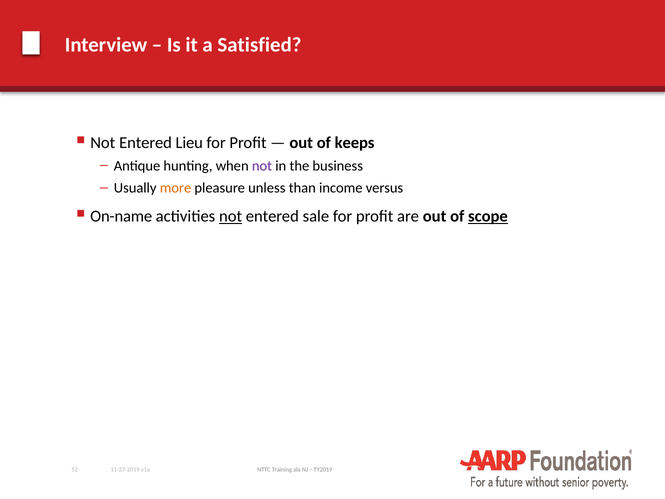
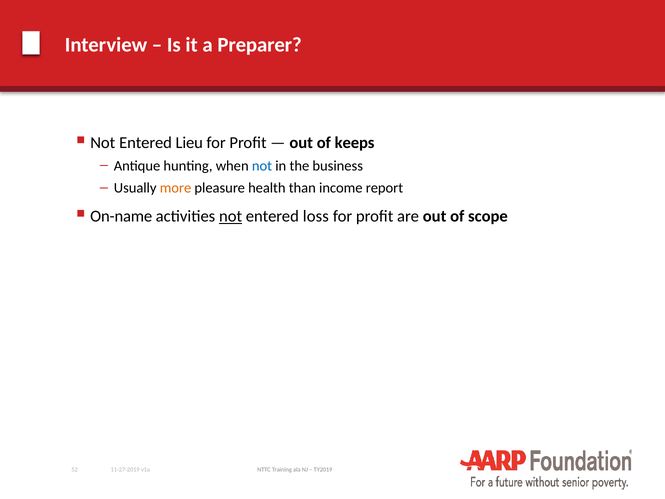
Satisfied: Satisfied -> Preparer
not at (262, 166) colour: purple -> blue
unless: unless -> health
versus: versus -> report
sale: sale -> loss
scope underline: present -> none
